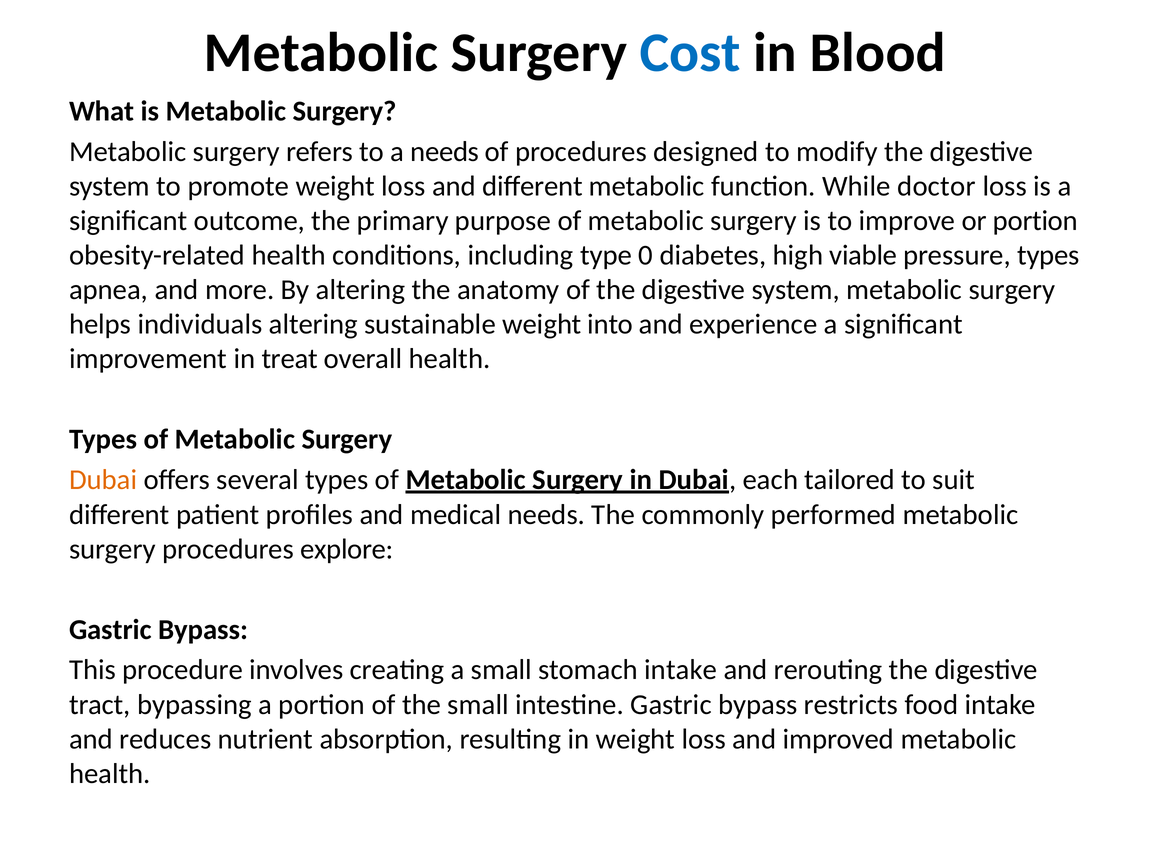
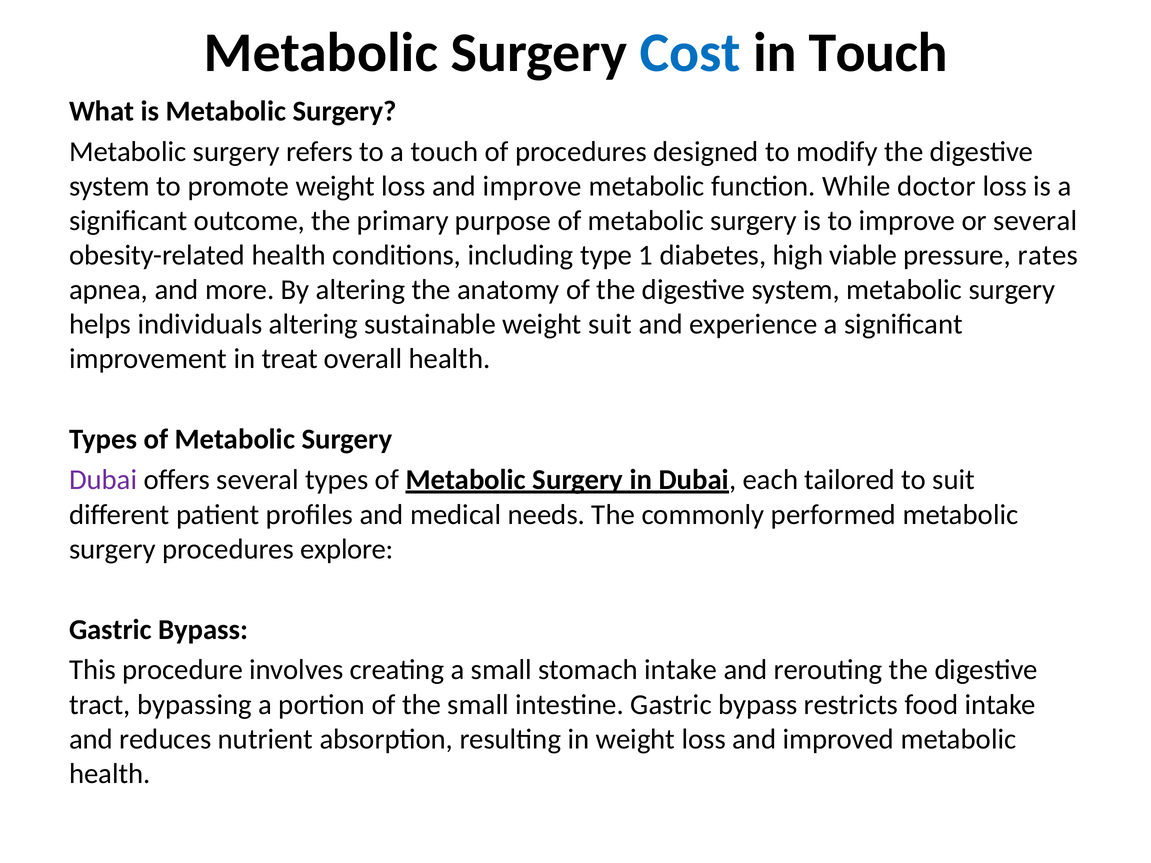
in Blood: Blood -> Touch
a needs: needs -> touch
and different: different -> improve
or portion: portion -> several
0: 0 -> 1
pressure types: types -> rates
weight into: into -> suit
Dubai at (103, 480) colour: orange -> purple
